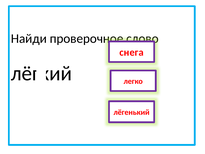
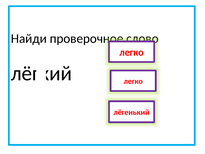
снега at (132, 52): снега -> легко
